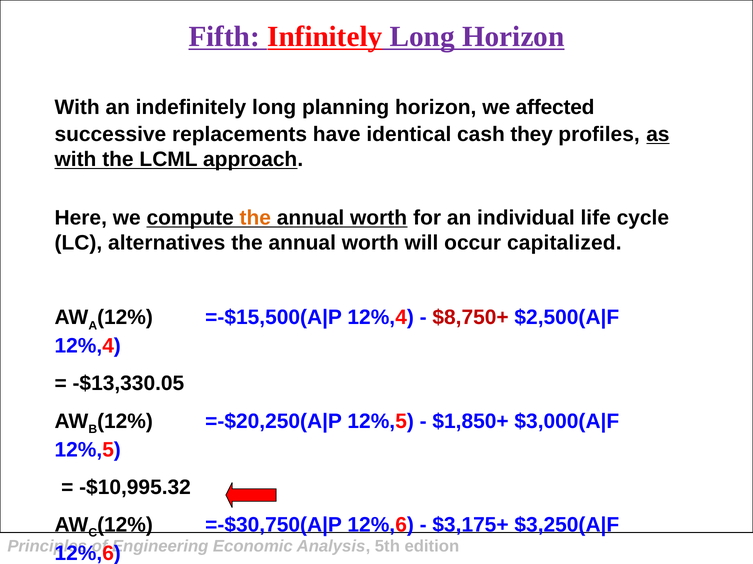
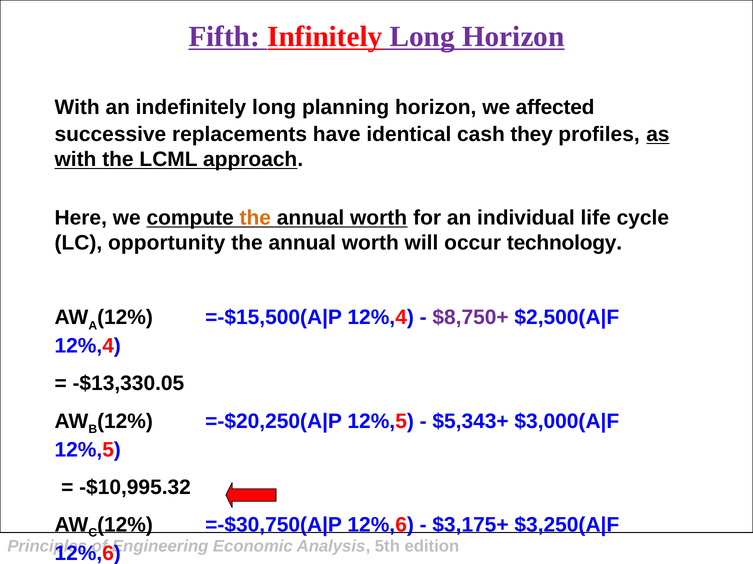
alternatives: alternatives -> opportunity
capitalized: capitalized -> technology
$8,750+ colour: red -> purple
$1,850+: $1,850+ -> $5,343+
